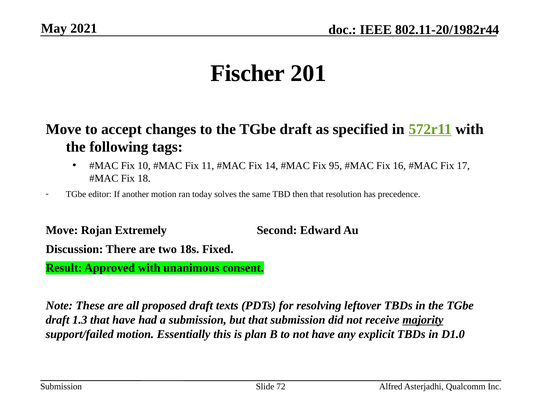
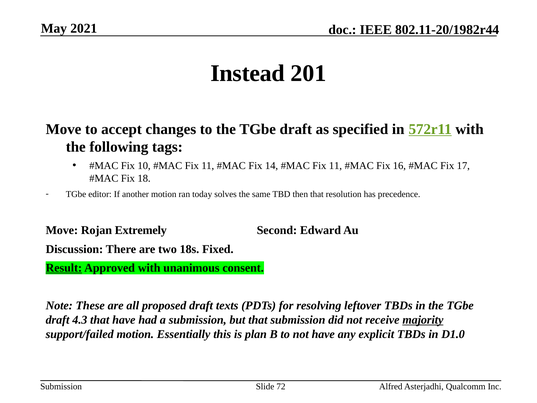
Fischer: Fischer -> Instead
95 at (335, 166): 95 -> 11
Result underline: none -> present
1.3: 1.3 -> 4.3
